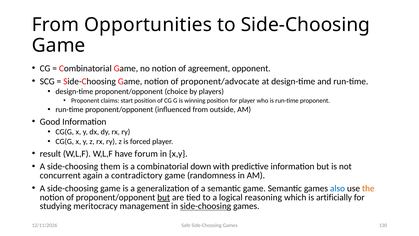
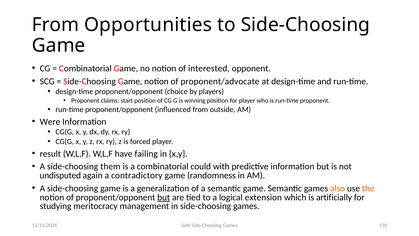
agreement: agreement -> interested
Good: Good -> Were
forum: forum -> failing
down: down -> could
concurrent: concurrent -> undisputed
also colour: blue -> orange
reasoning: reasoning -> extension
side-choosing at (206, 206) underline: present -> none
